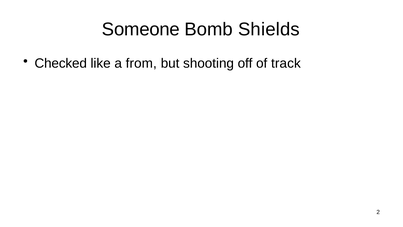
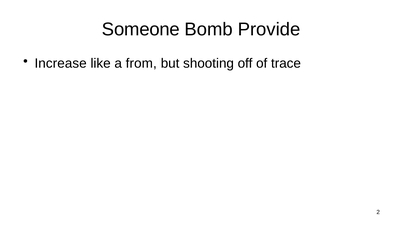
Shields: Shields -> Provide
Checked: Checked -> Increase
track: track -> trace
